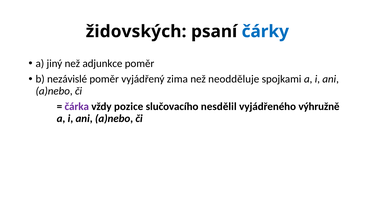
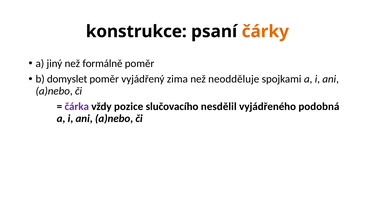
židovských: židovských -> konstrukce
čárky colour: blue -> orange
adjunkce: adjunkce -> formálně
nezávislé: nezávislé -> domyslet
výhružně: výhružně -> podobná
